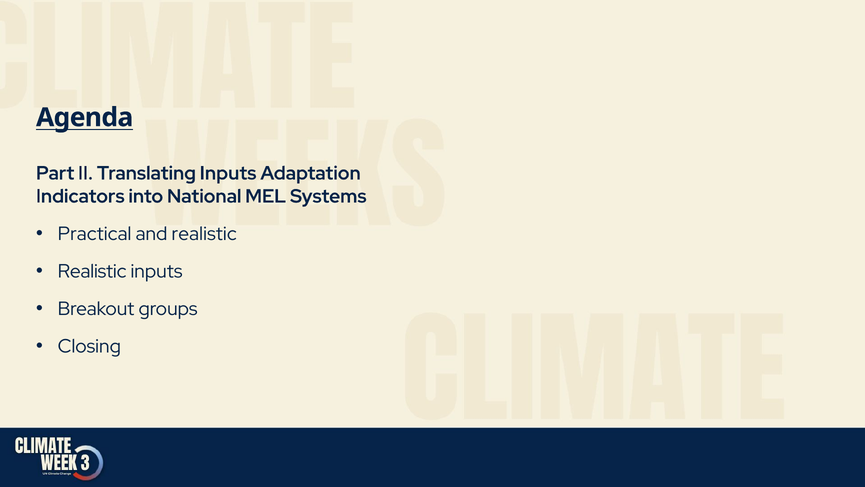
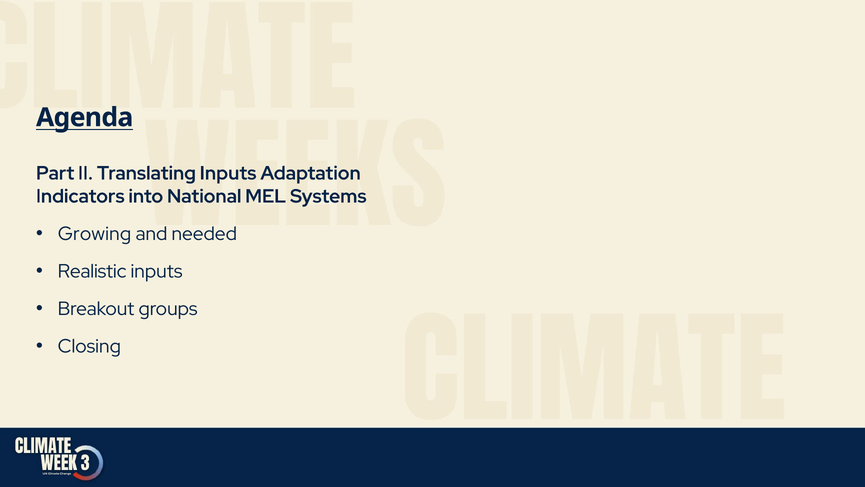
Practical: Practical -> Growing
and realistic: realistic -> needed
